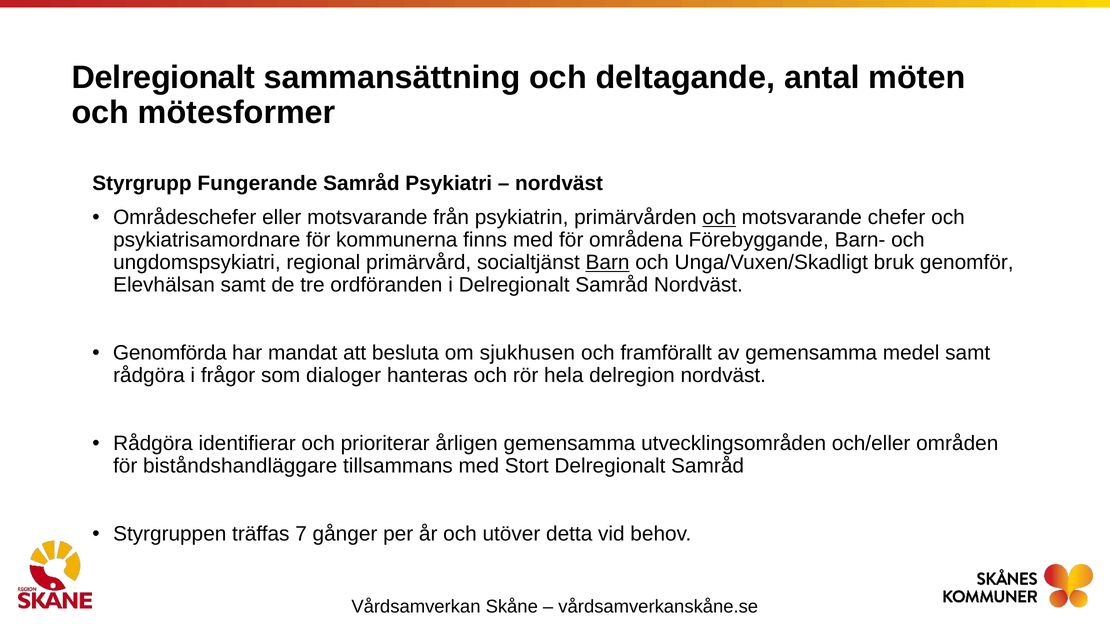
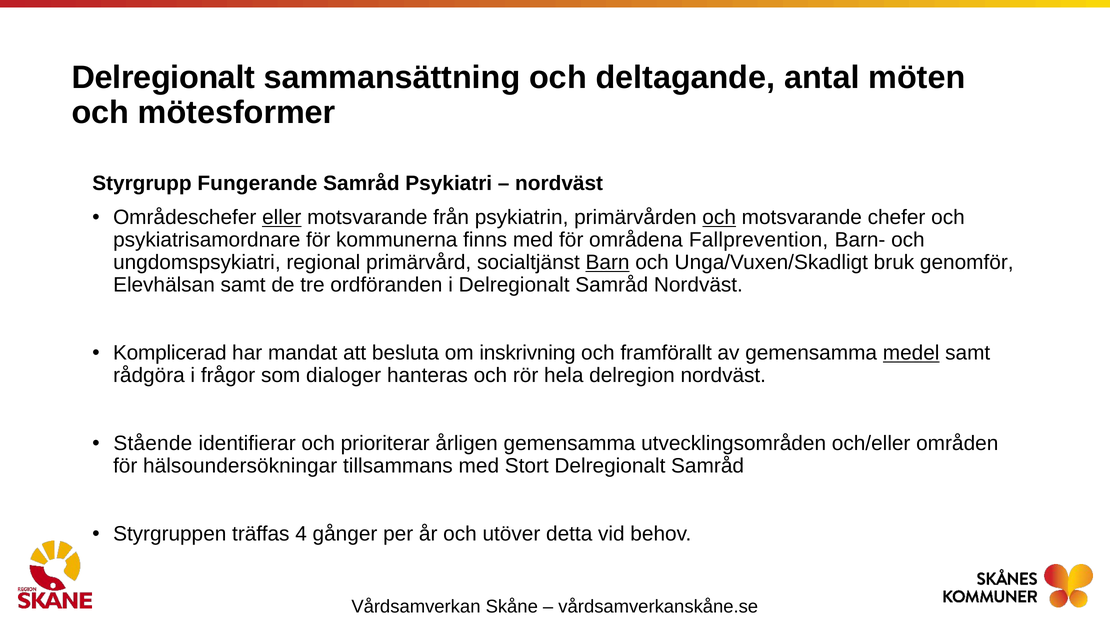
eller underline: none -> present
Förebyggande: Förebyggande -> Fallprevention
Genomförda: Genomförda -> Komplicerad
sjukhusen: sjukhusen -> inskrivning
medel underline: none -> present
Rådgöra at (153, 444): Rådgöra -> Stående
biståndshandläggare: biståndshandläggare -> hälsoundersökningar
7: 7 -> 4
